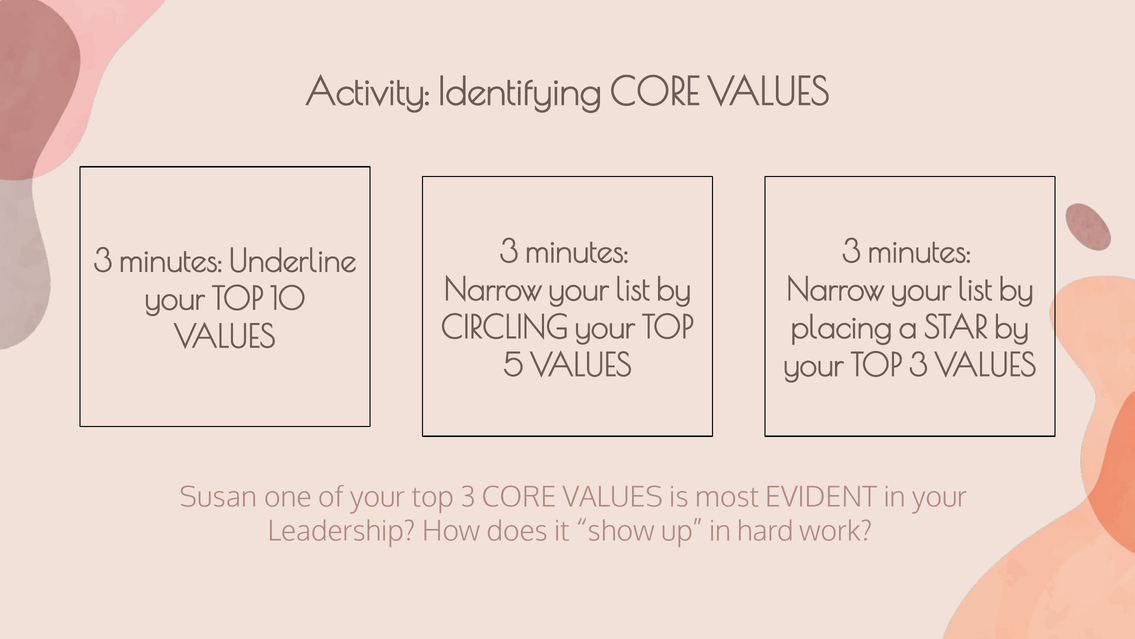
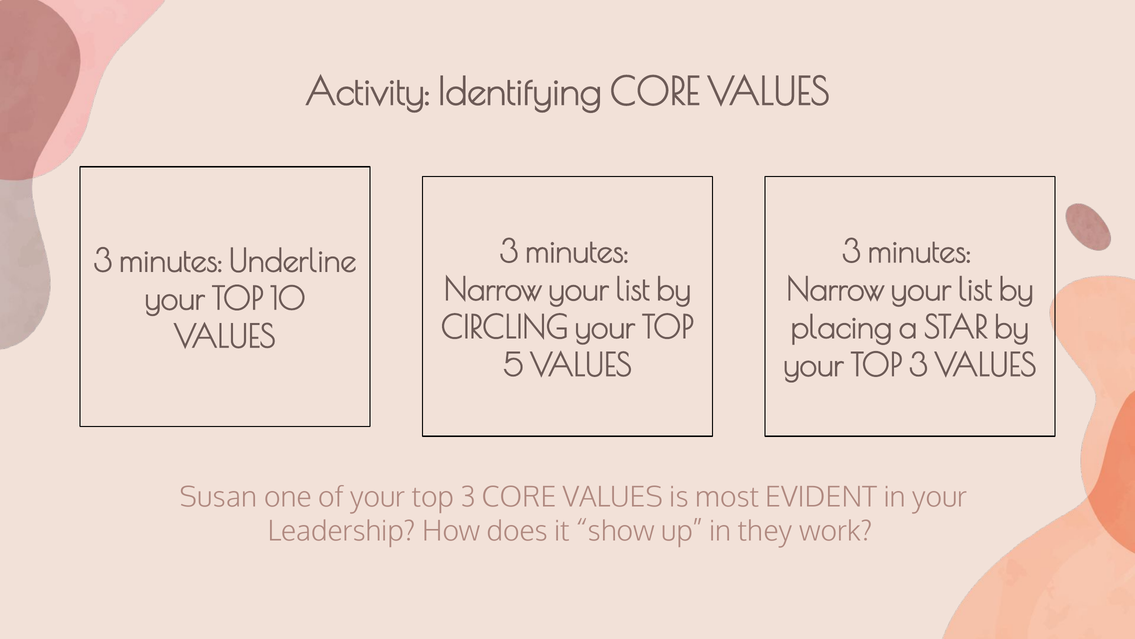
hard: hard -> they
